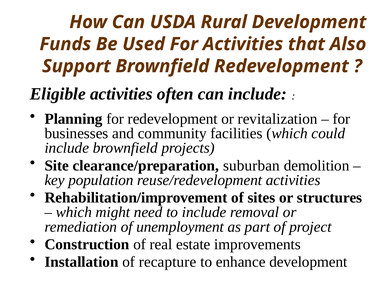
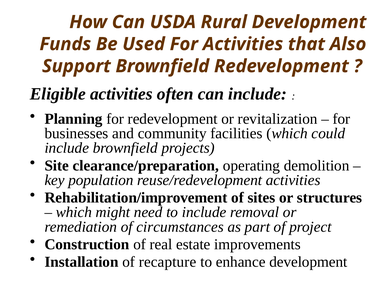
suburban: suburban -> operating
unemployment: unemployment -> circumstances
